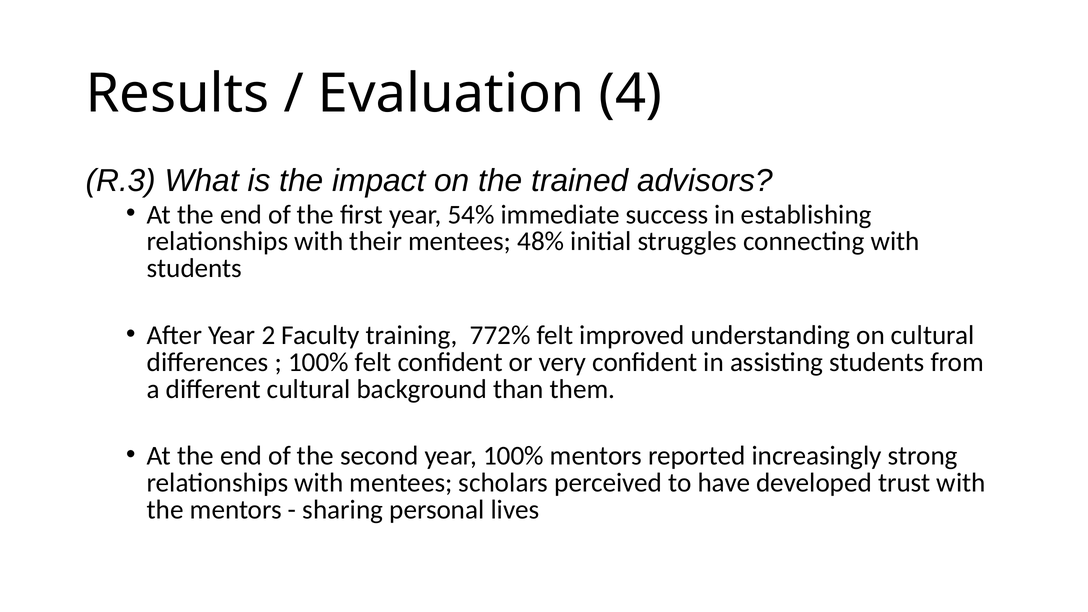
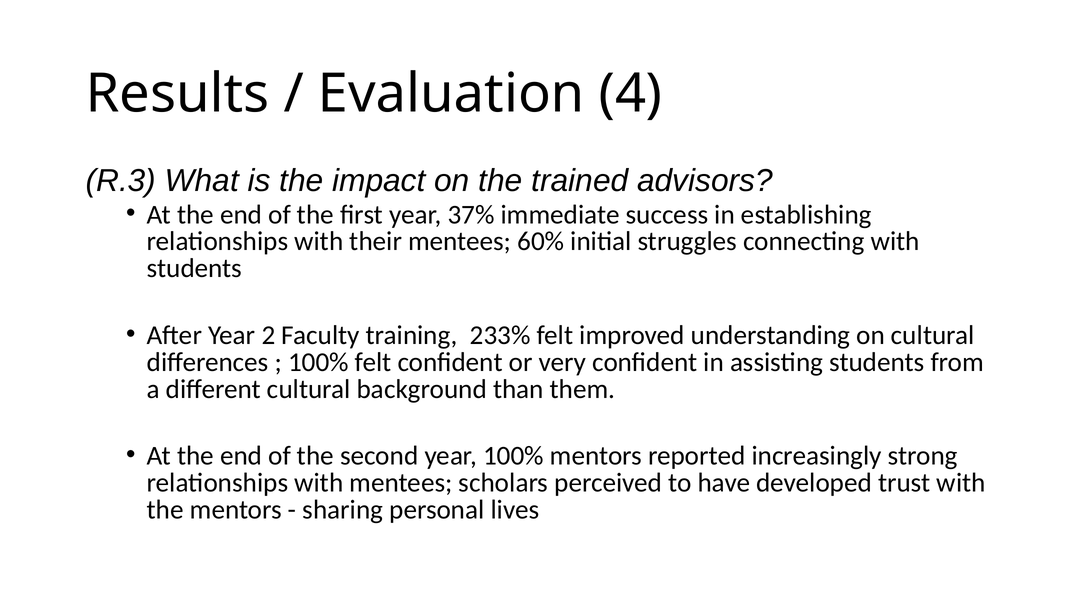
54%: 54% -> 37%
48%: 48% -> 60%
772%: 772% -> 233%
